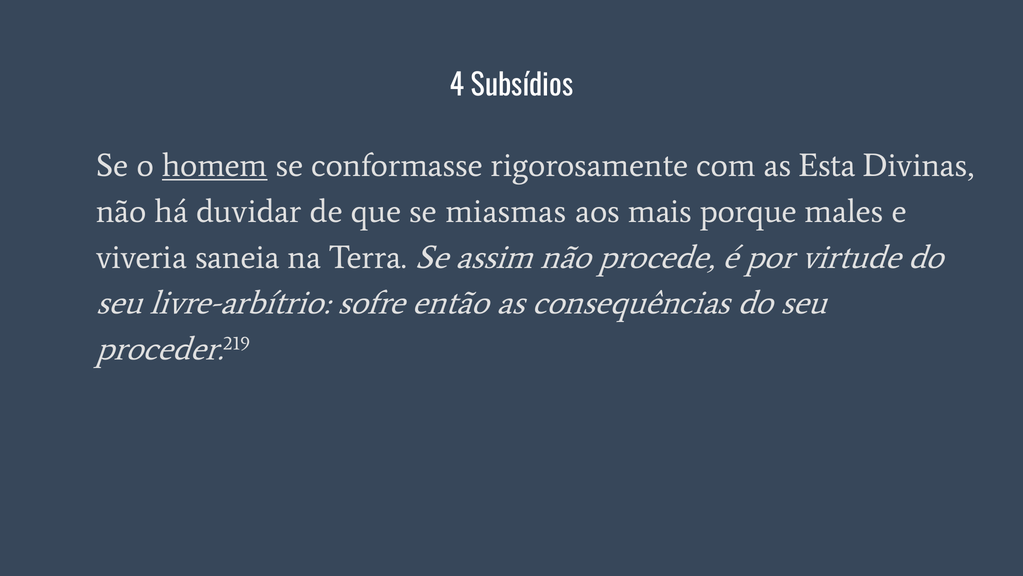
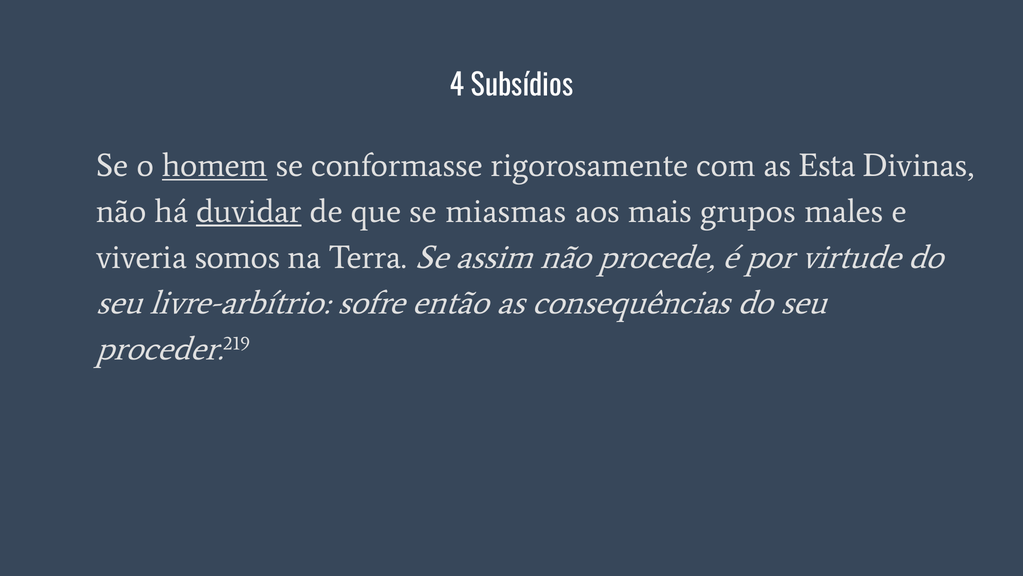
duvidar underline: none -> present
porque: porque -> grupos
saneia: saneia -> somos
